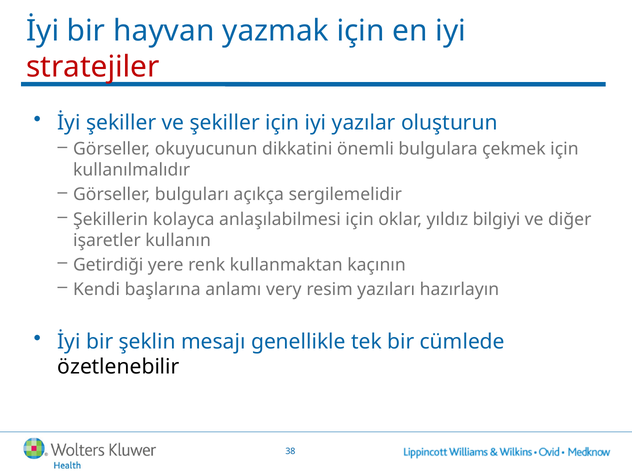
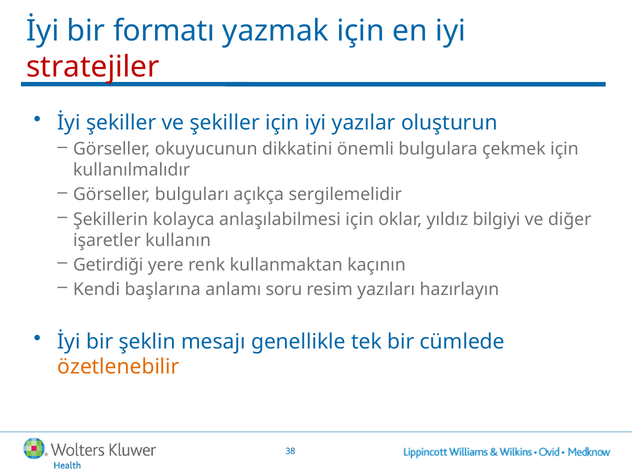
hayvan: hayvan -> formatı
very: very -> soru
özetlenebilir colour: black -> orange
